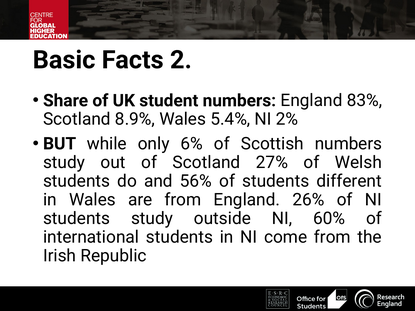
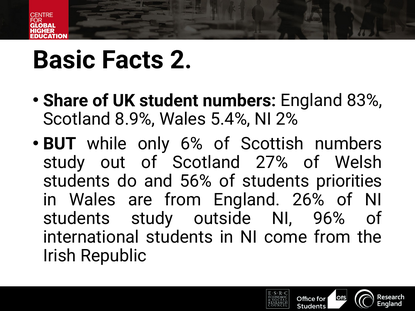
different: different -> priorities
60%: 60% -> 96%
